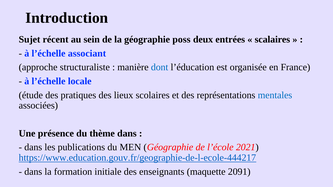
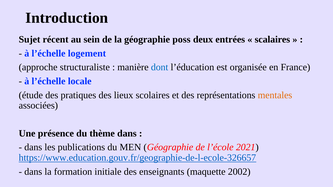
associant: associant -> logement
mentales colour: blue -> orange
https://www.education.gouv.fr/geographie-de-l-ecole-444217: https://www.education.gouv.fr/geographie-de-l-ecole-444217 -> https://www.education.gouv.fr/geographie-de-l-ecole-326657
2091: 2091 -> 2002
